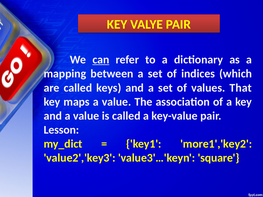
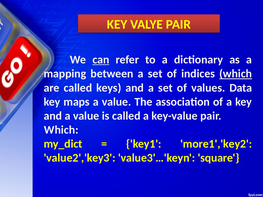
which at (236, 74) underline: none -> present
That: That -> Data
Lesson at (61, 130): Lesson -> Which
